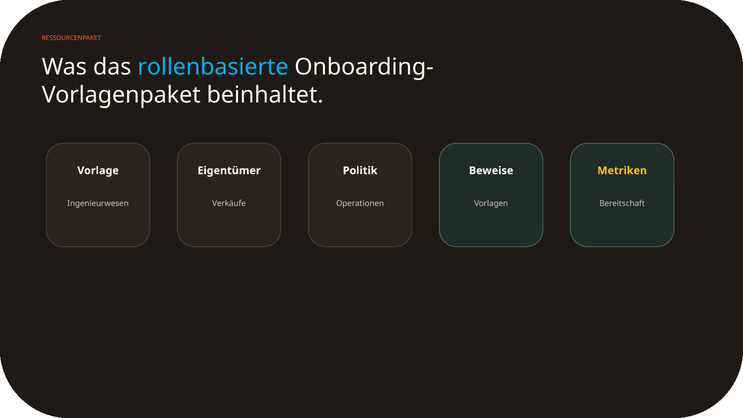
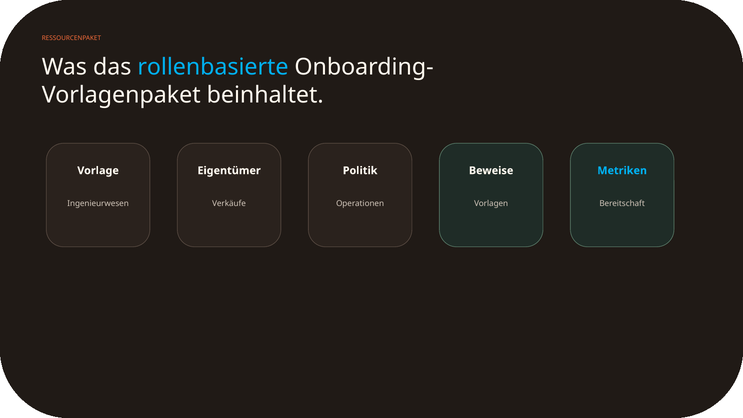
Metriken colour: yellow -> light blue
